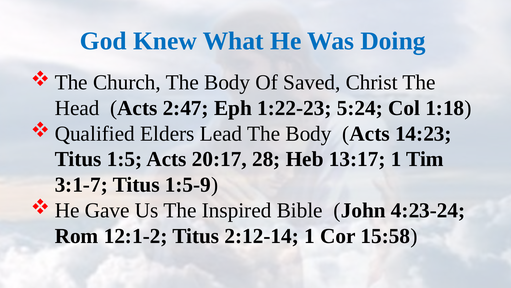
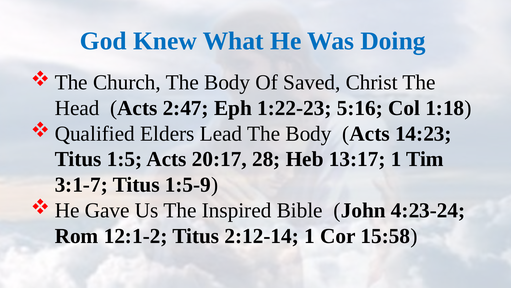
5:24: 5:24 -> 5:16
